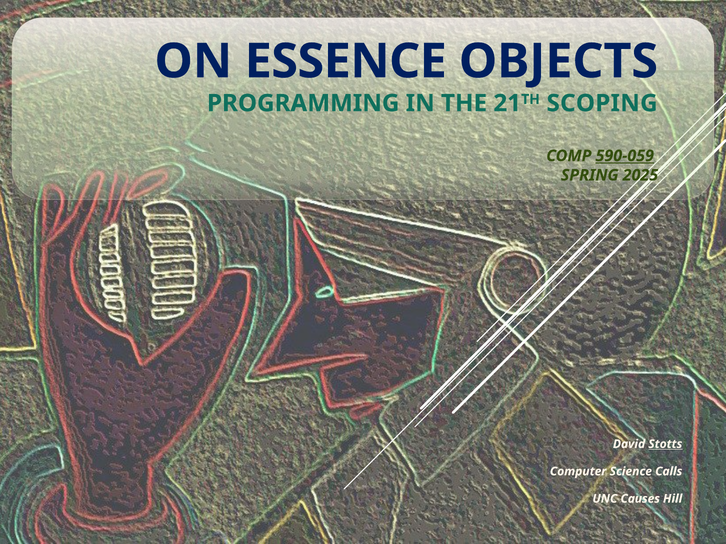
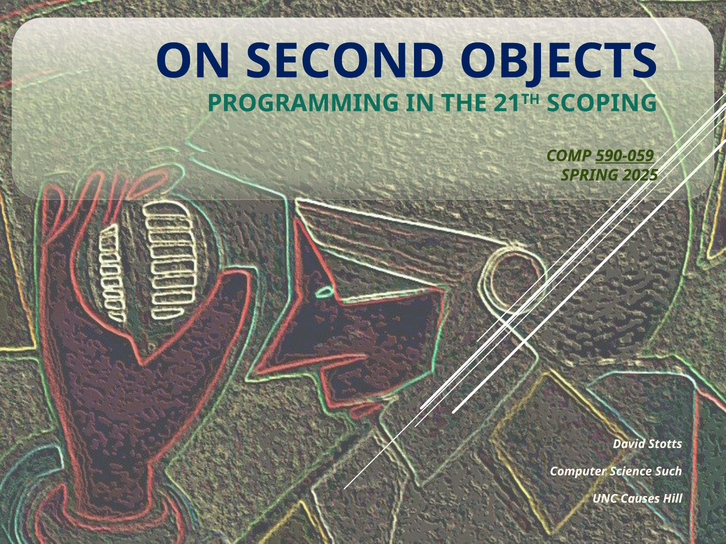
ESSENCE: ESSENCE -> SECOND
Stotts underline: present -> none
Calls: Calls -> Such
